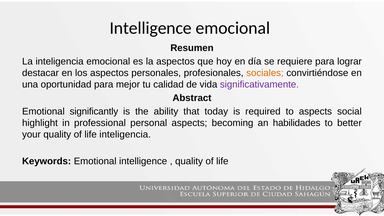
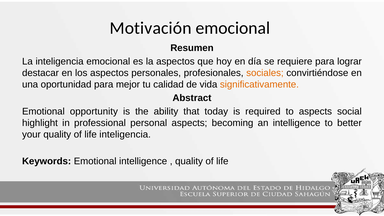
Intelligence at (151, 28): Intelligence -> Motivación
significativamente colour: purple -> orange
significantly: significantly -> opportunity
an habilidades: habilidades -> intelligence
